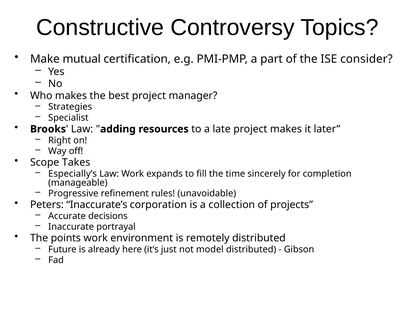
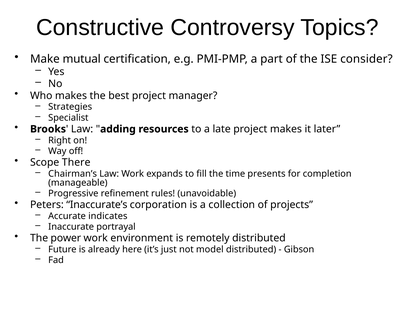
Takes: Takes -> There
Especially’s: Especially’s -> Chairman’s
sincerely: sincerely -> presents
decisions: decisions -> indicates
points: points -> power
